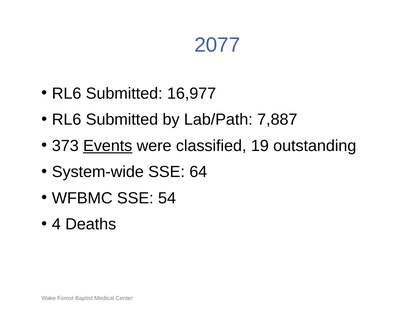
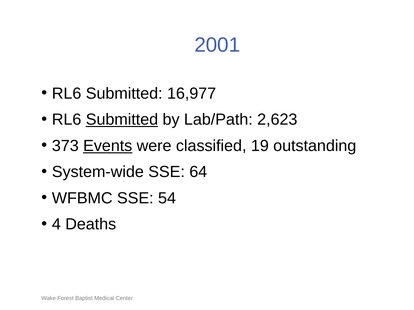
2077: 2077 -> 2001
Submitted at (122, 120) underline: none -> present
7,887: 7,887 -> 2,623
